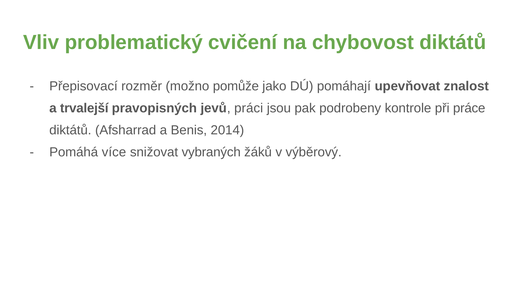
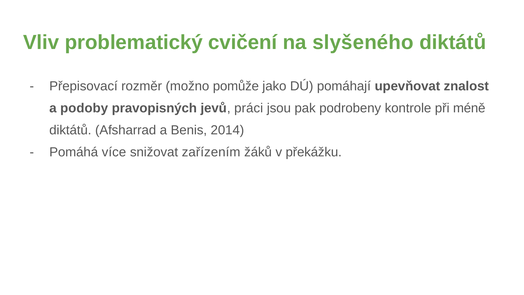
chybovost: chybovost -> slyšeného
trvalejší: trvalejší -> podoby
práce: práce -> méně
vybraných: vybraných -> zařízením
výběrový: výběrový -> překážku
